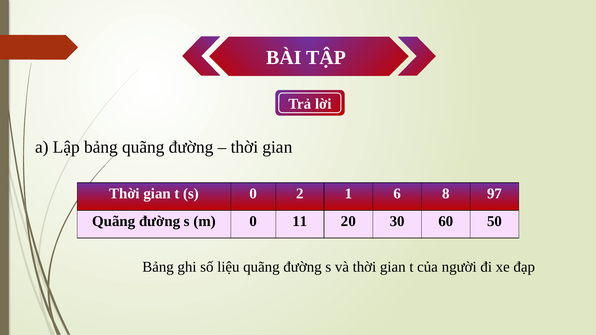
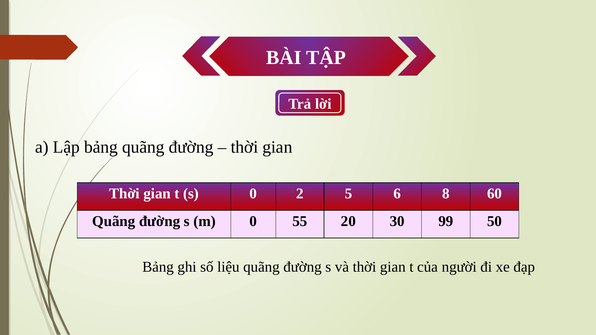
1: 1 -> 5
97: 97 -> 60
11: 11 -> 55
60: 60 -> 99
